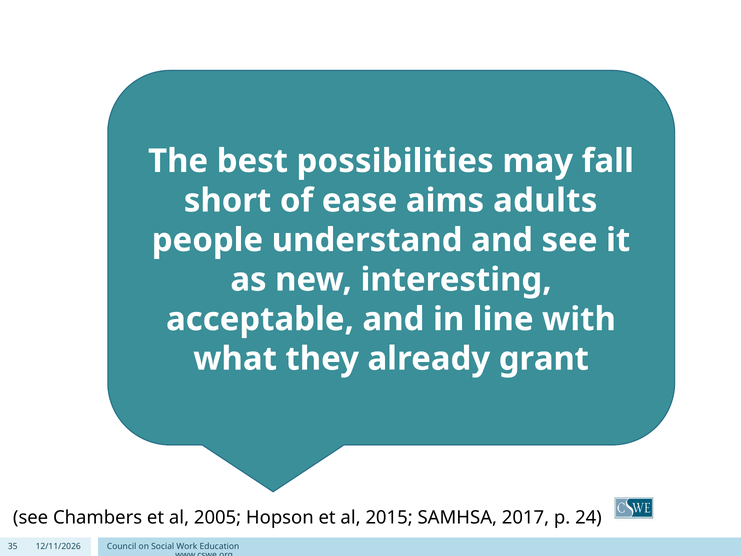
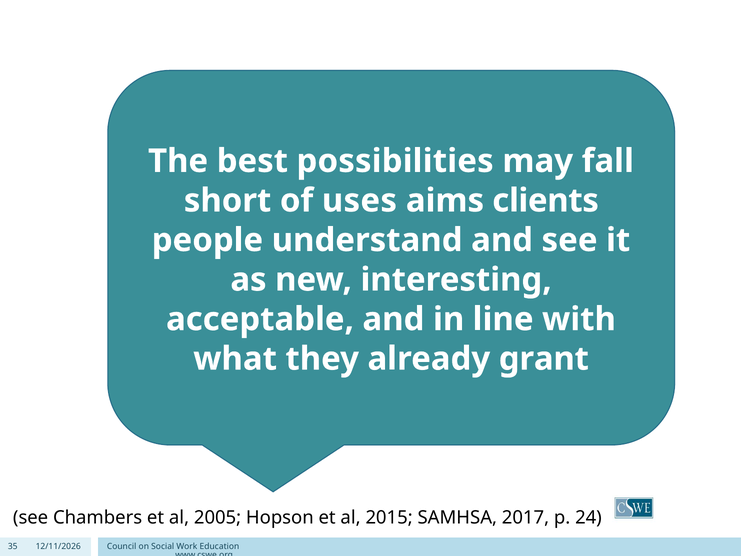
ease: ease -> uses
adults: adults -> clients
